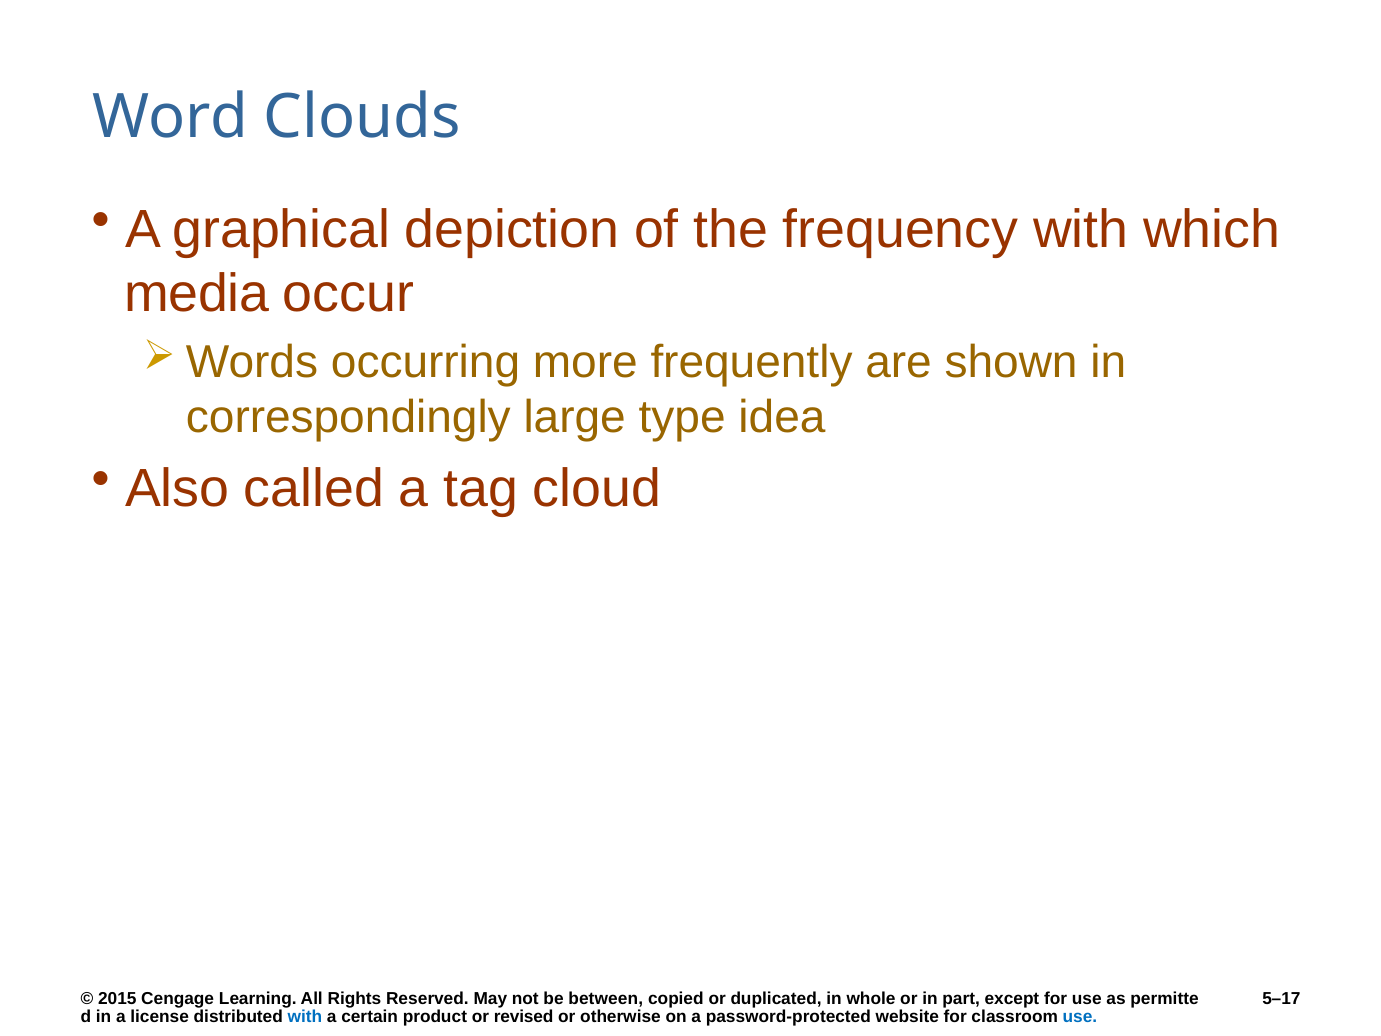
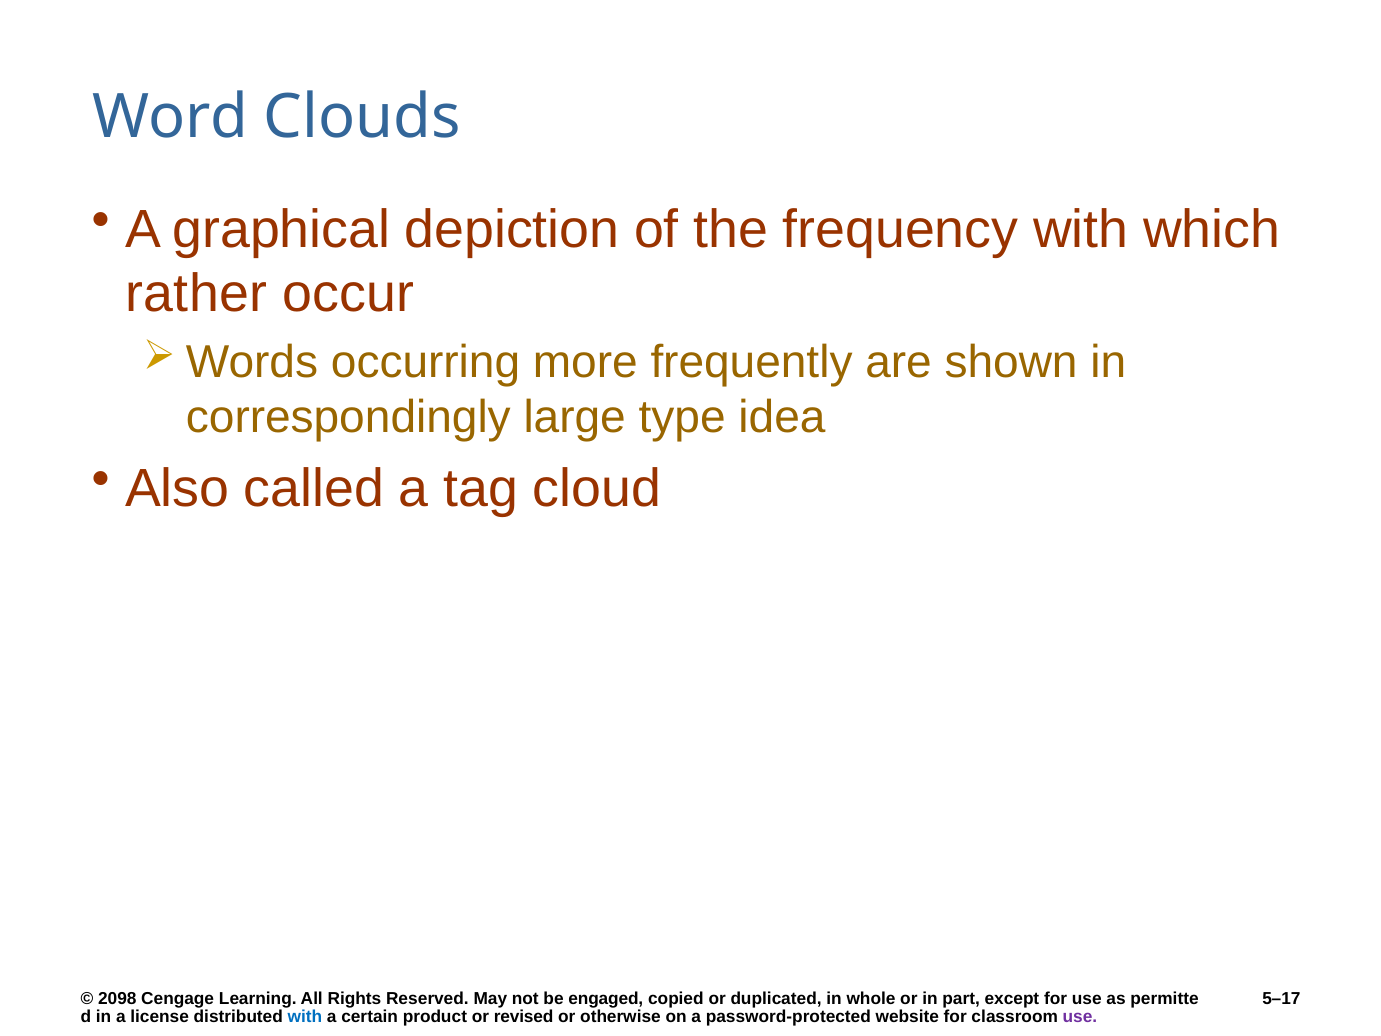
media: media -> rather
2015: 2015 -> 2098
between: between -> engaged
use at (1080, 1016) colour: blue -> purple
